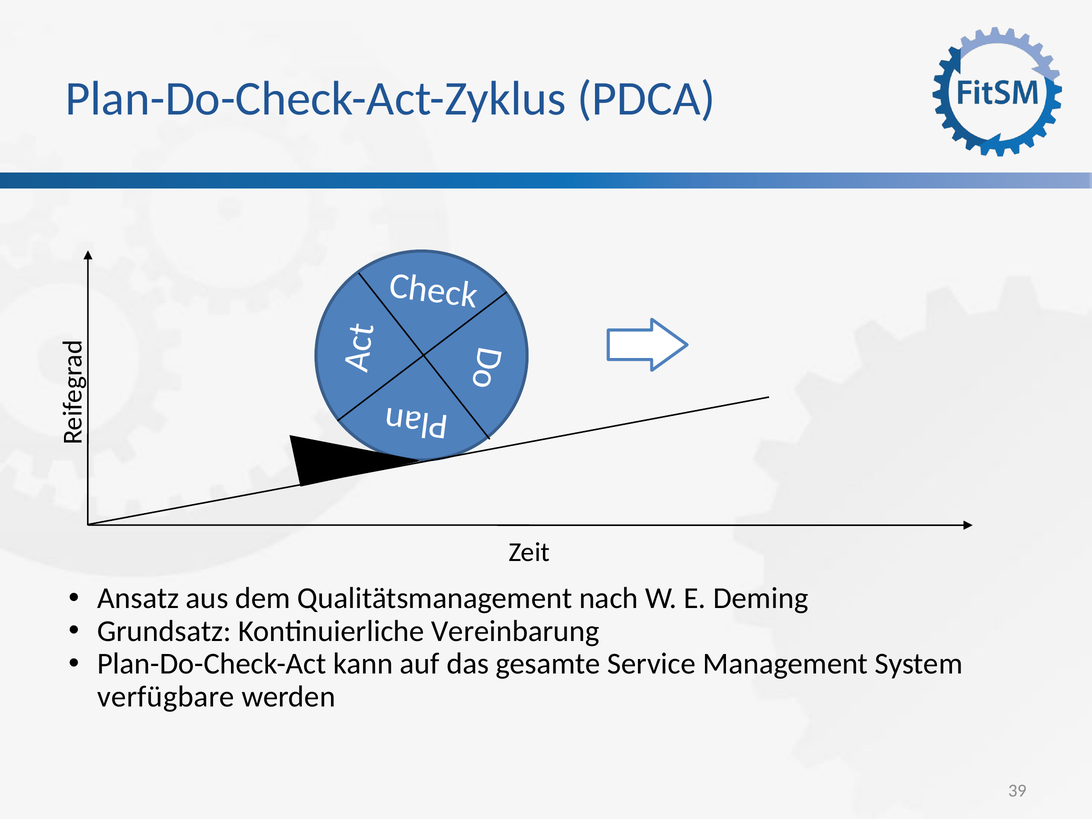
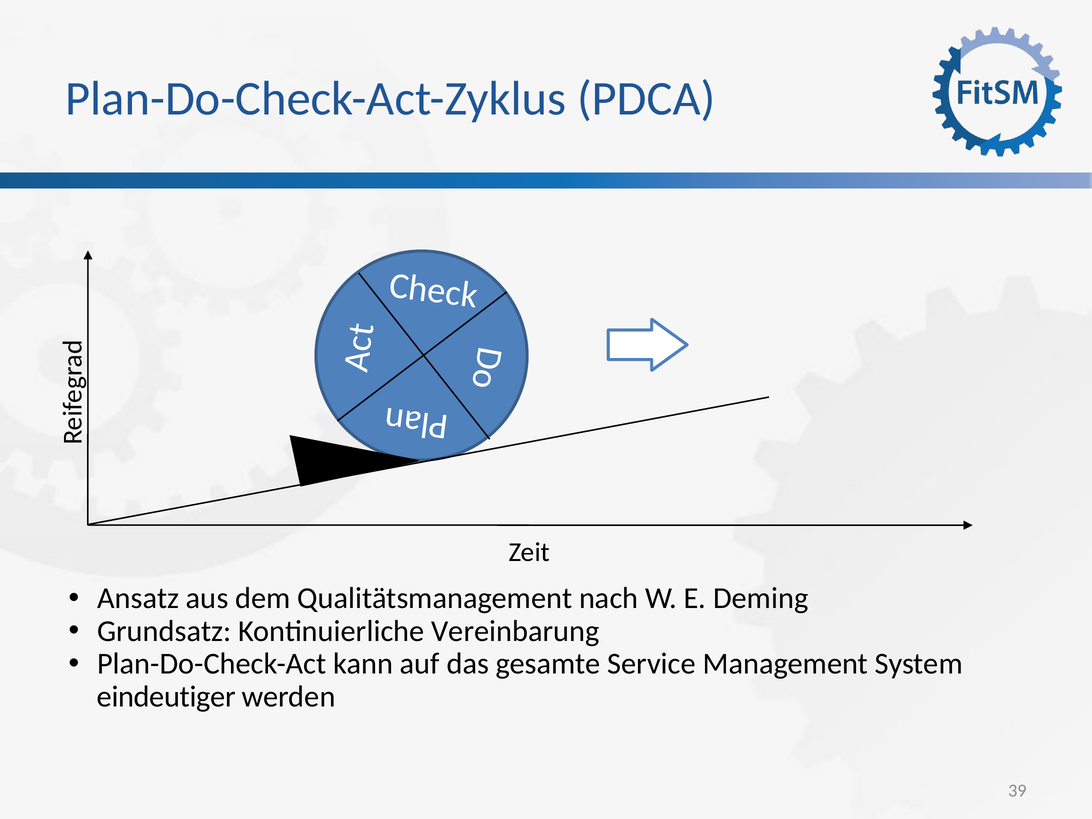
verfügbare: verfügbare -> eindeutiger
